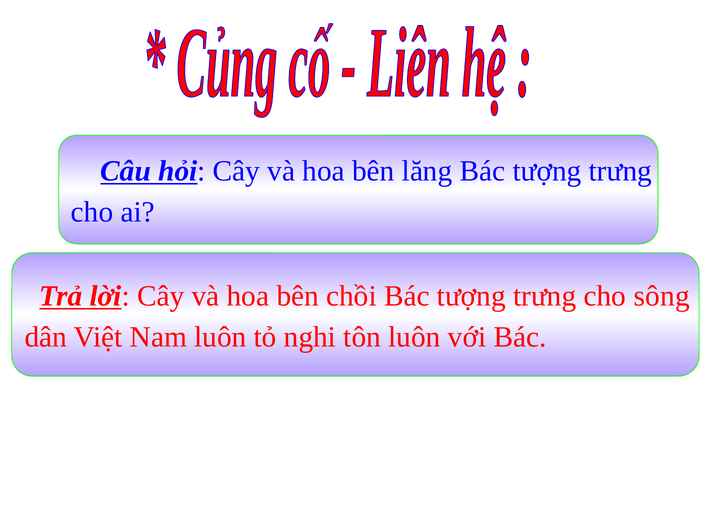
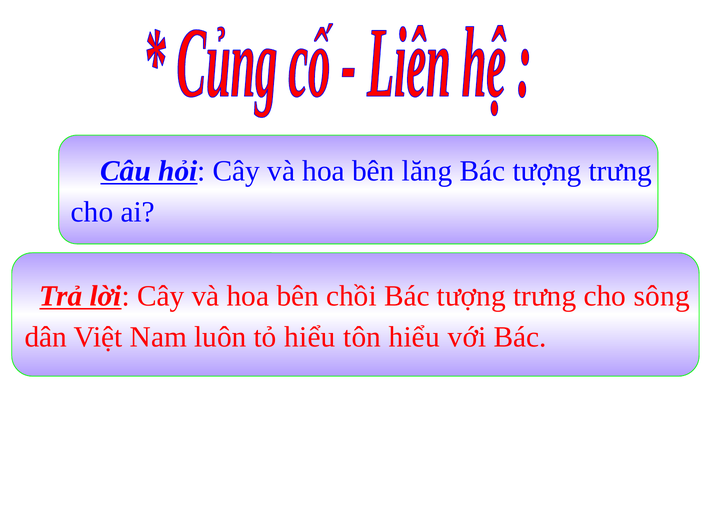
tỏ nghi: nghi -> hiểu
tôn luôn: luôn -> hiểu
